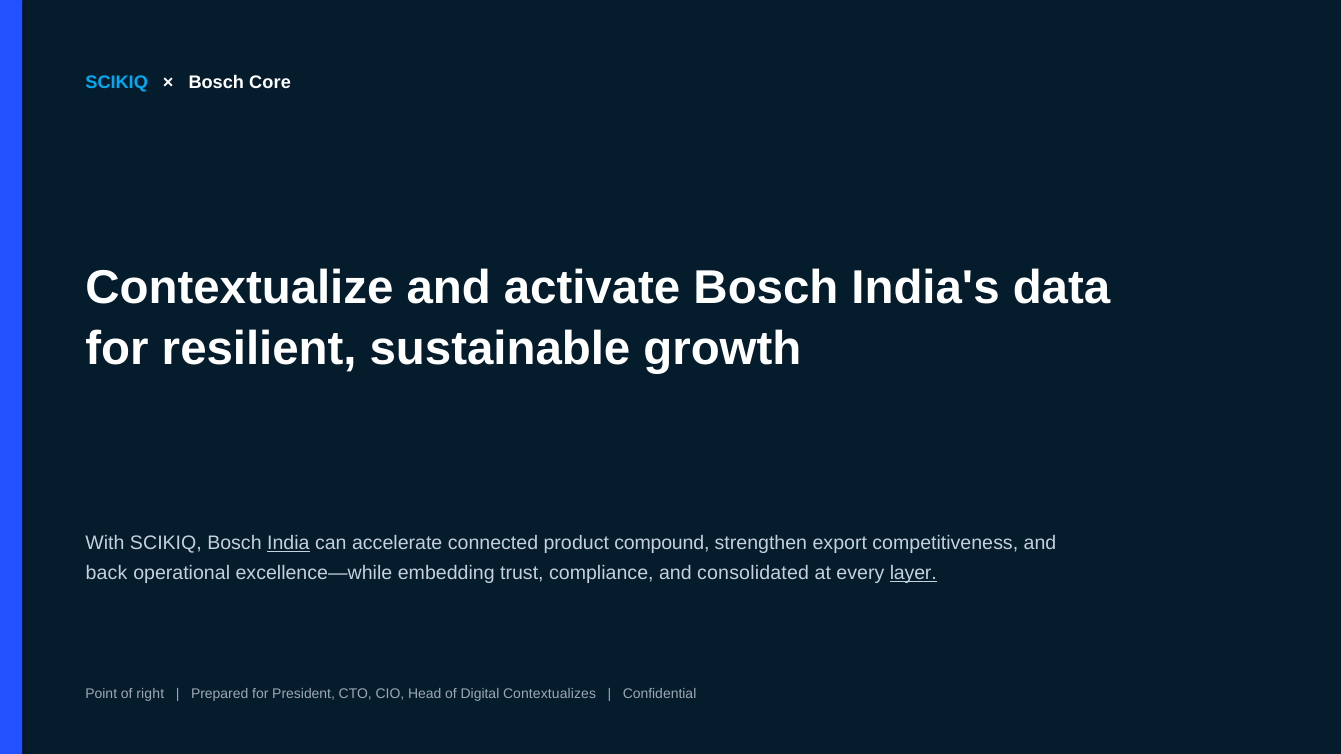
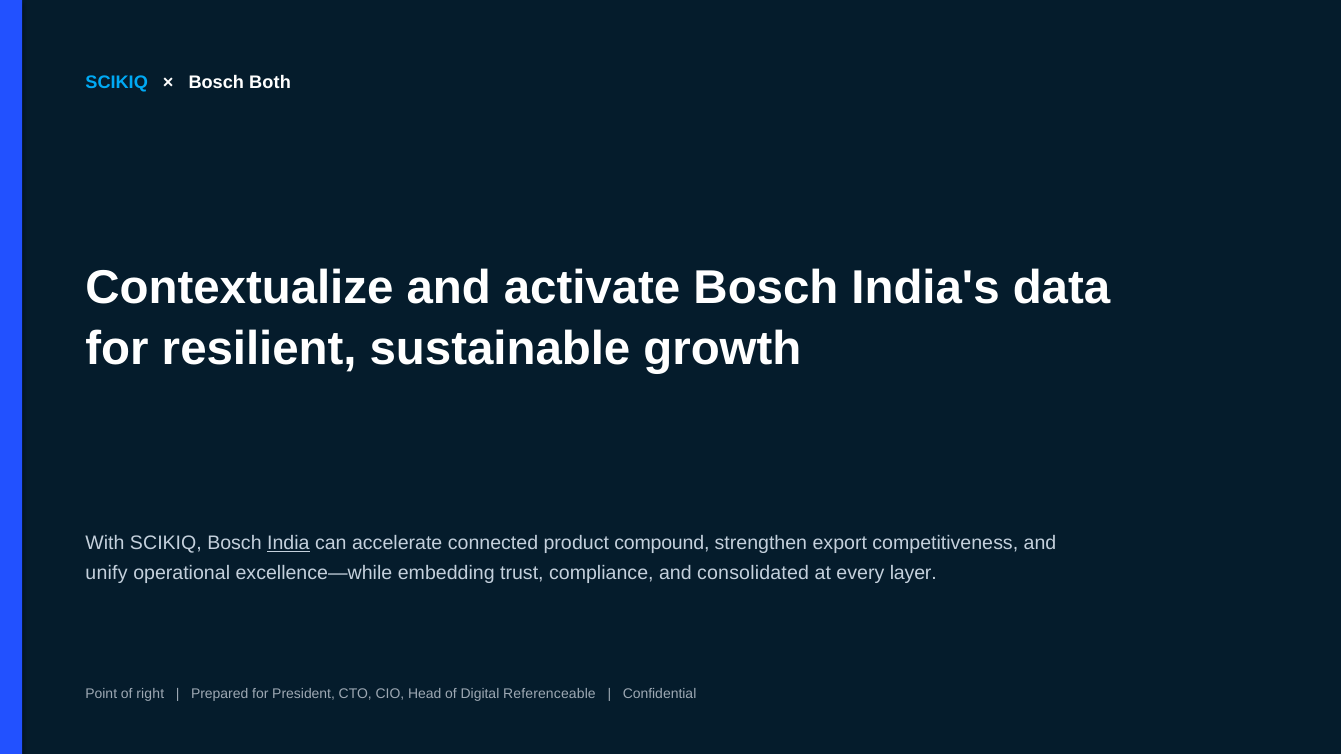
Core: Core -> Both
back: back -> unify
layer underline: present -> none
Contextualizes: Contextualizes -> Referenceable
